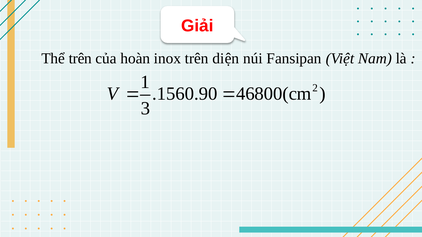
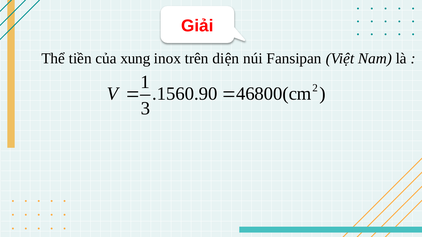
Thể trên: trên -> tiền
hoàn: hoàn -> xung
